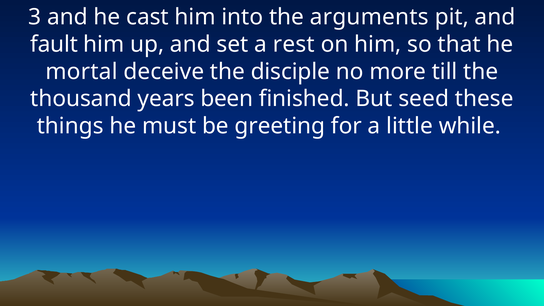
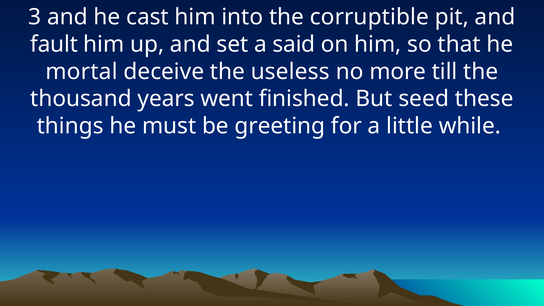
arguments: arguments -> corruptible
rest: rest -> said
disciple: disciple -> useless
been: been -> went
